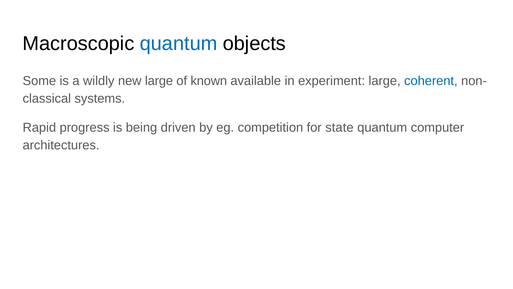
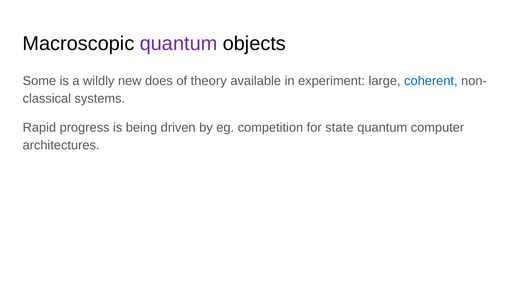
quantum at (179, 43) colour: blue -> purple
new large: large -> does
known: known -> theory
